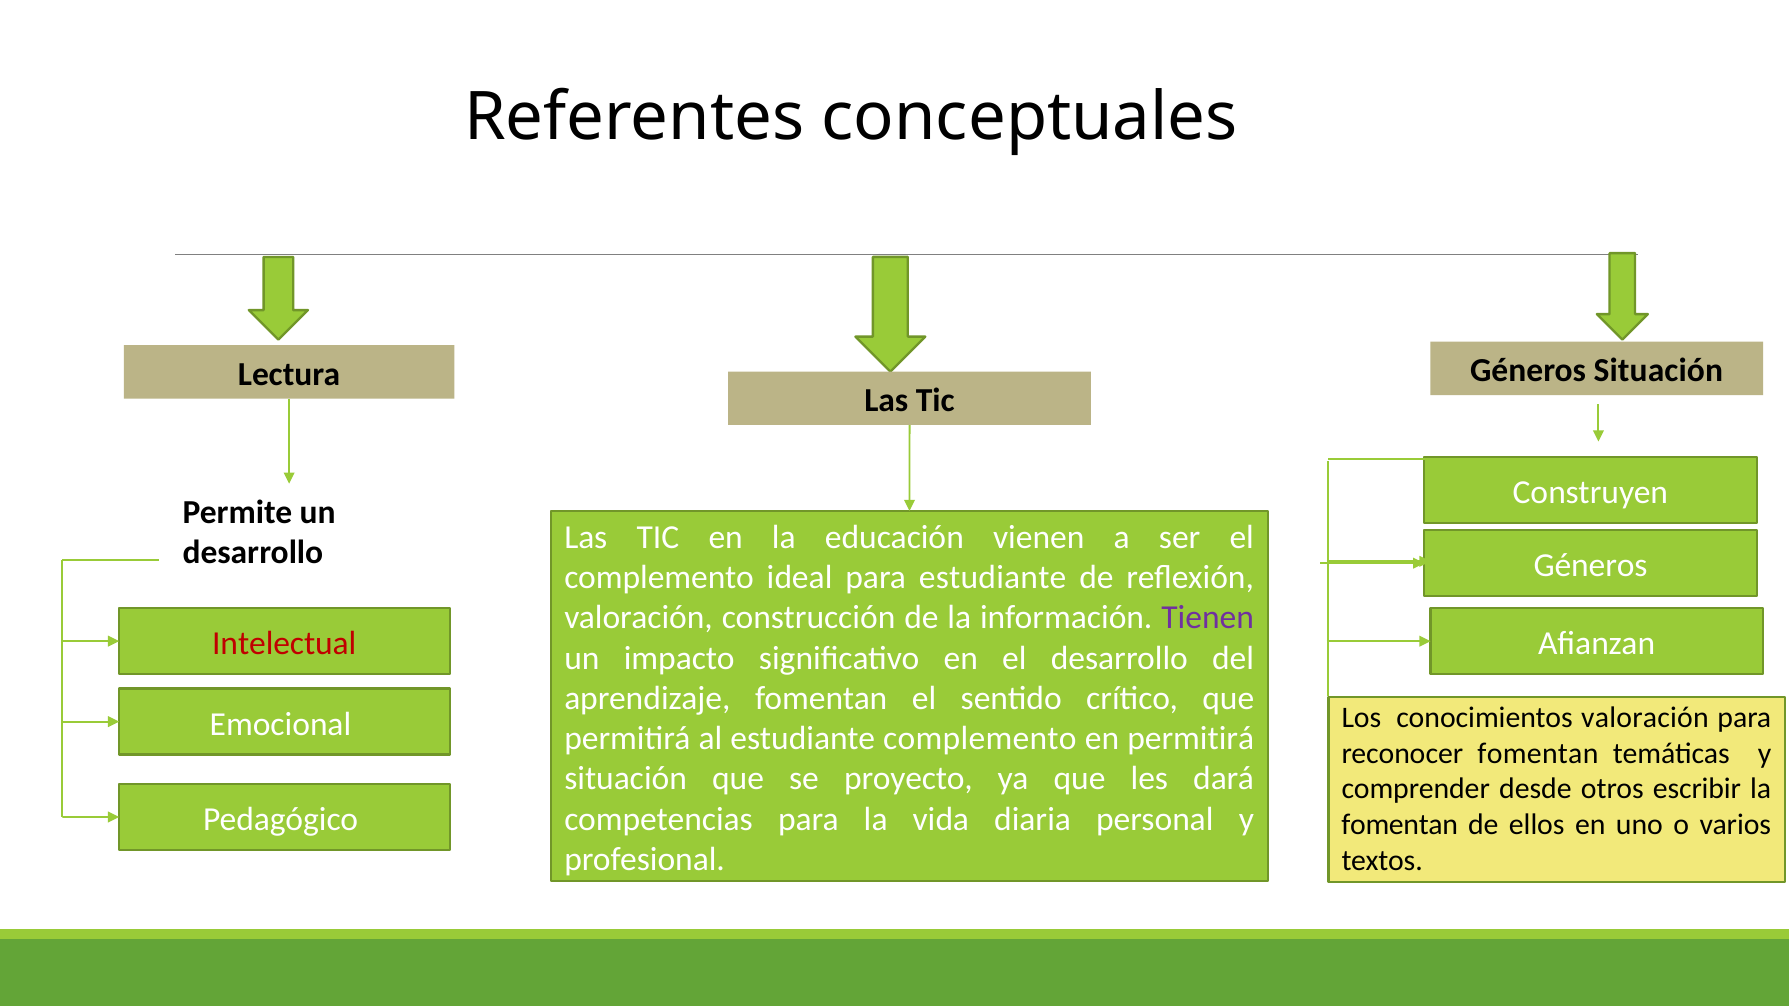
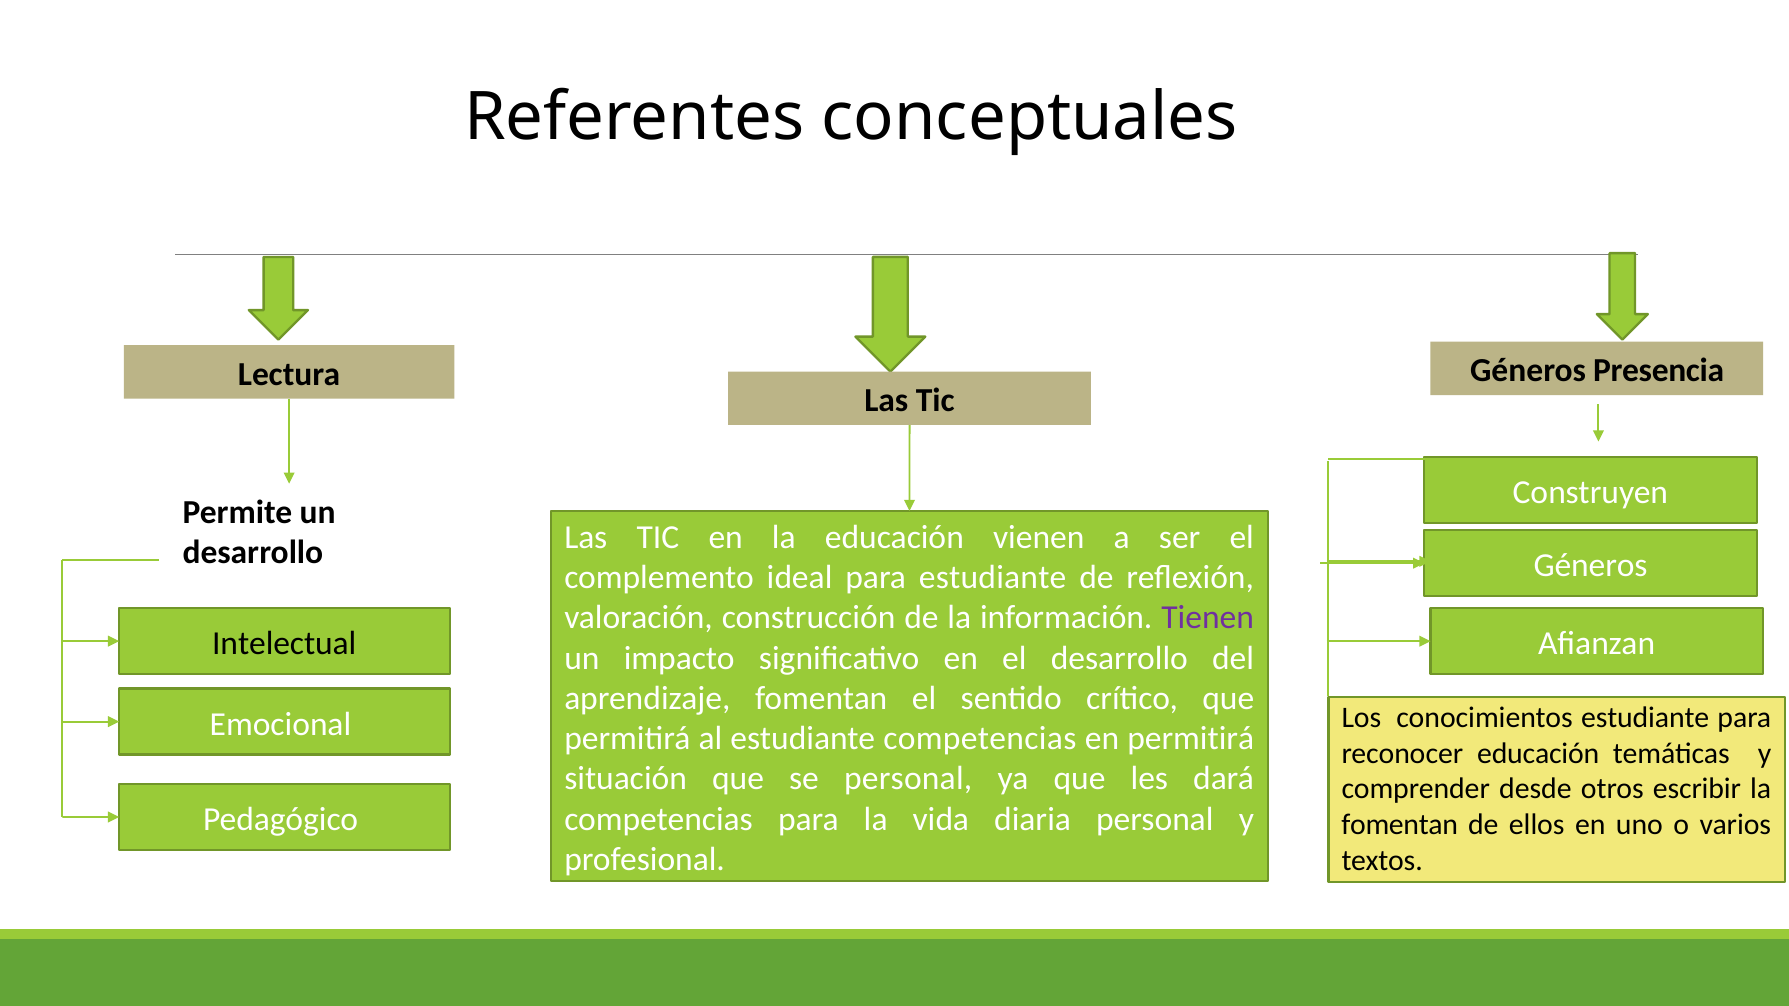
Géneros Situación: Situación -> Presencia
Intelectual colour: red -> black
conocimientos valoración: valoración -> estudiante
estudiante complemento: complemento -> competencias
reconocer fomentan: fomentan -> educación
se proyecto: proyecto -> personal
